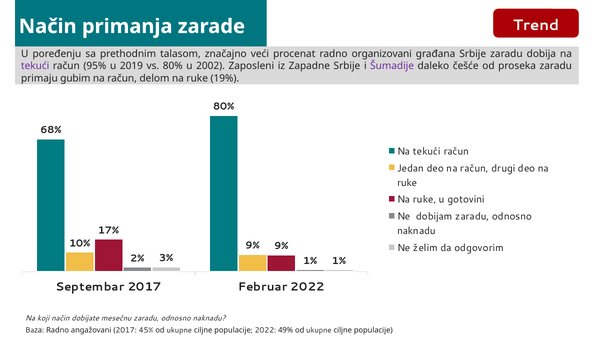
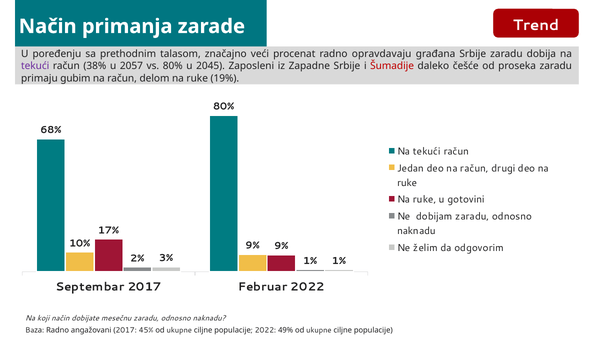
organizovani: organizovani -> opravdavaju
95%: 95% -> 38%
2019: 2019 -> 2057
2002: 2002 -> 2045
Šumadije colour: purple -> red
